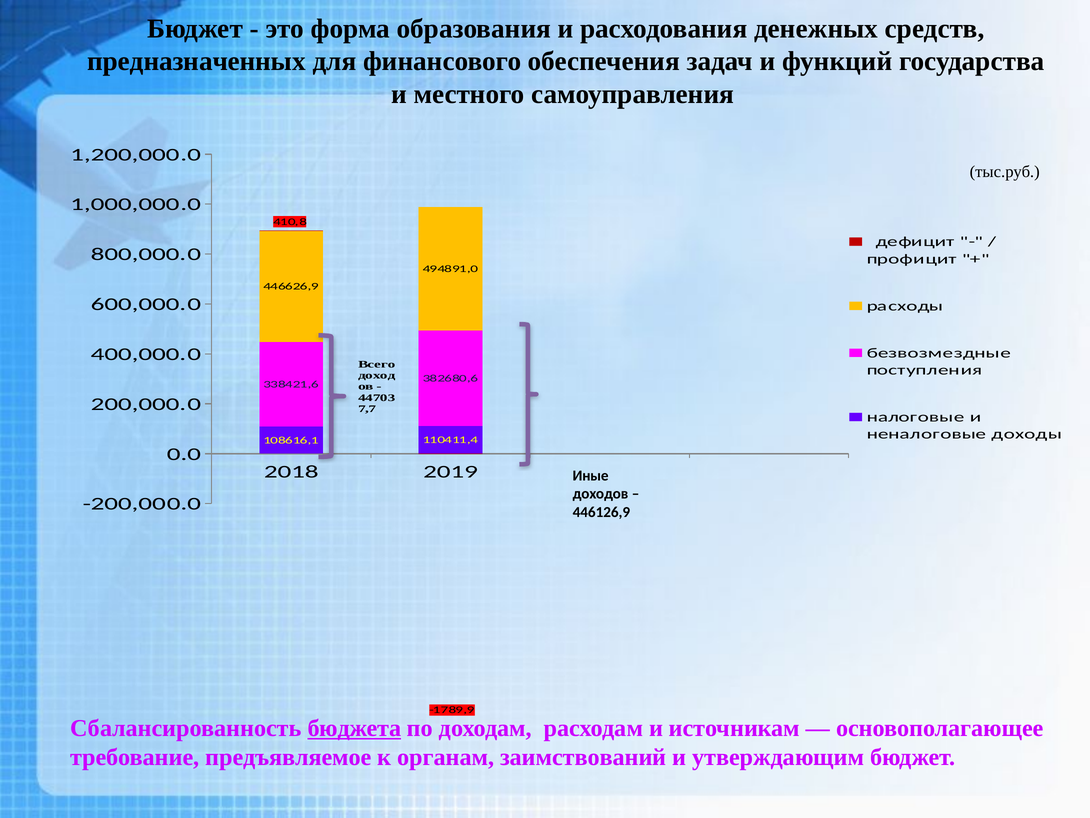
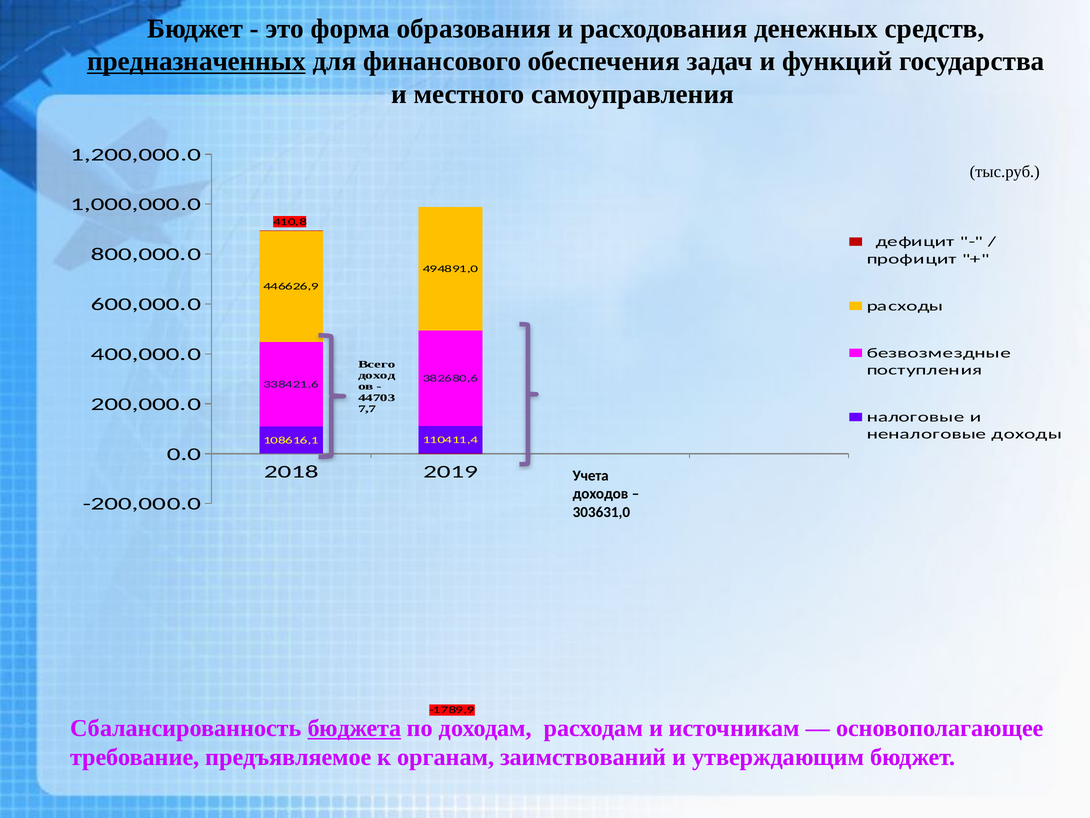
предназначенных underline: none -> present
Иные: Иные -> Учета
446126,9: 446126,9 -> 303631,0
